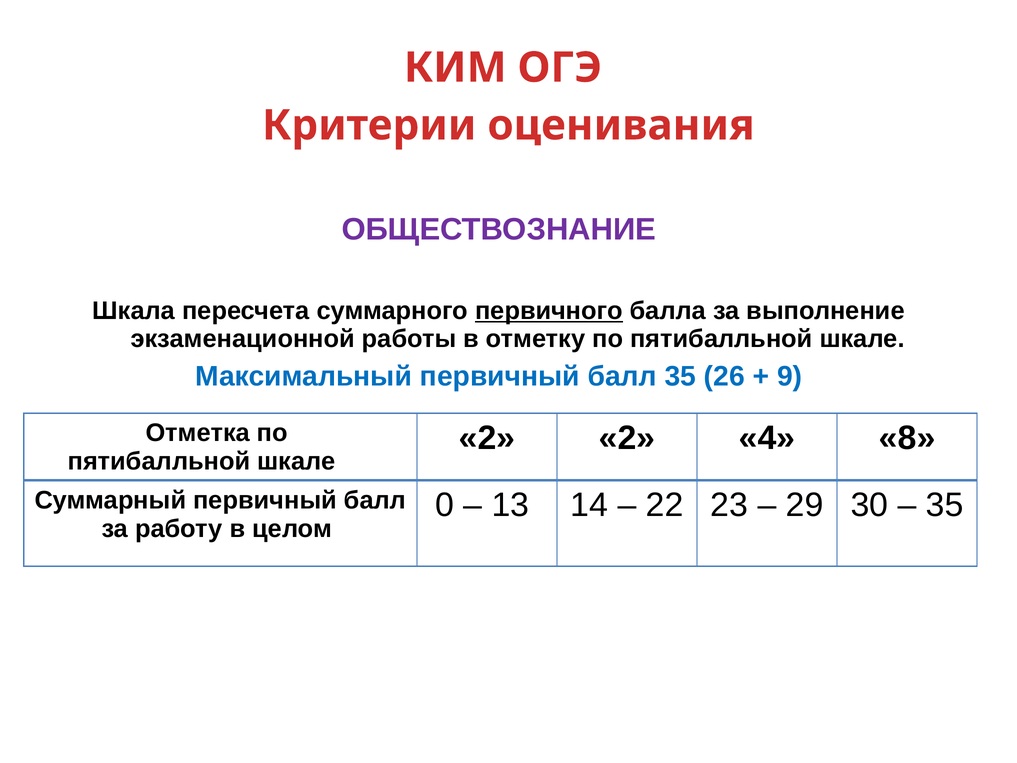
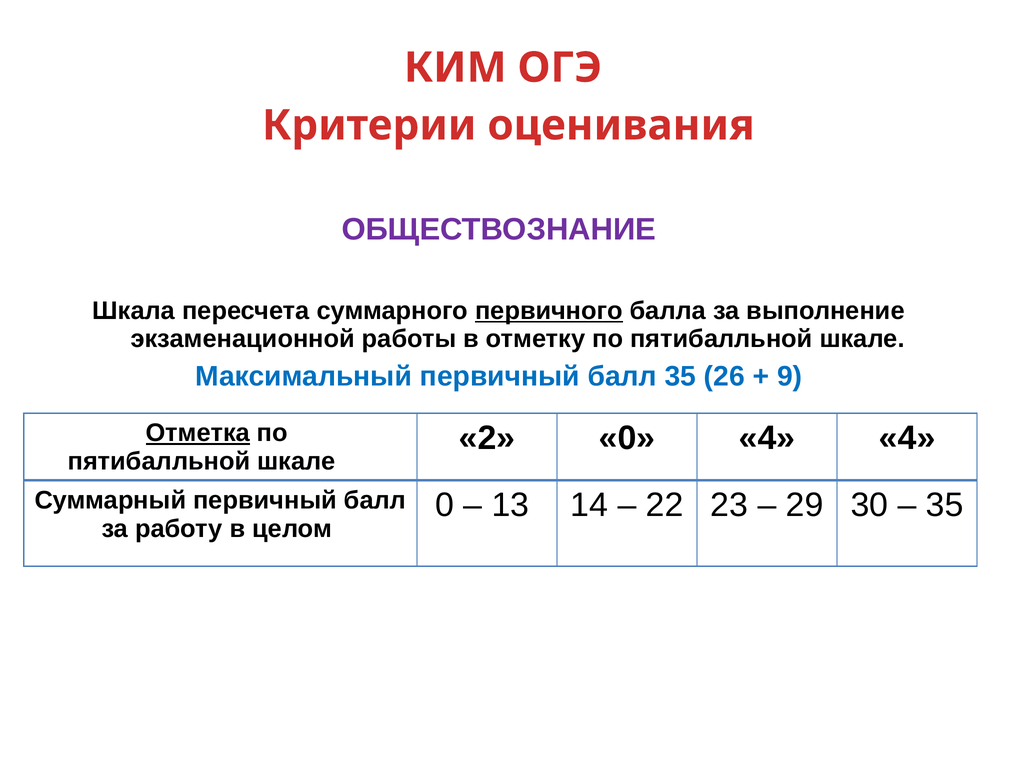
Отметка underline: none -> present
2 2: 2 -> 0
4 8: 8 -> 4
